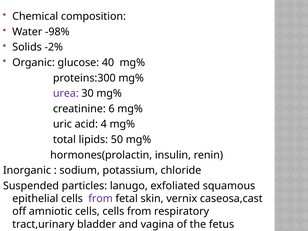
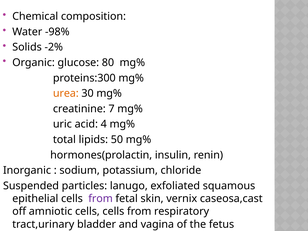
40: 40 -> 80
urea colour: purple -> orange
6: 6 -> 7
